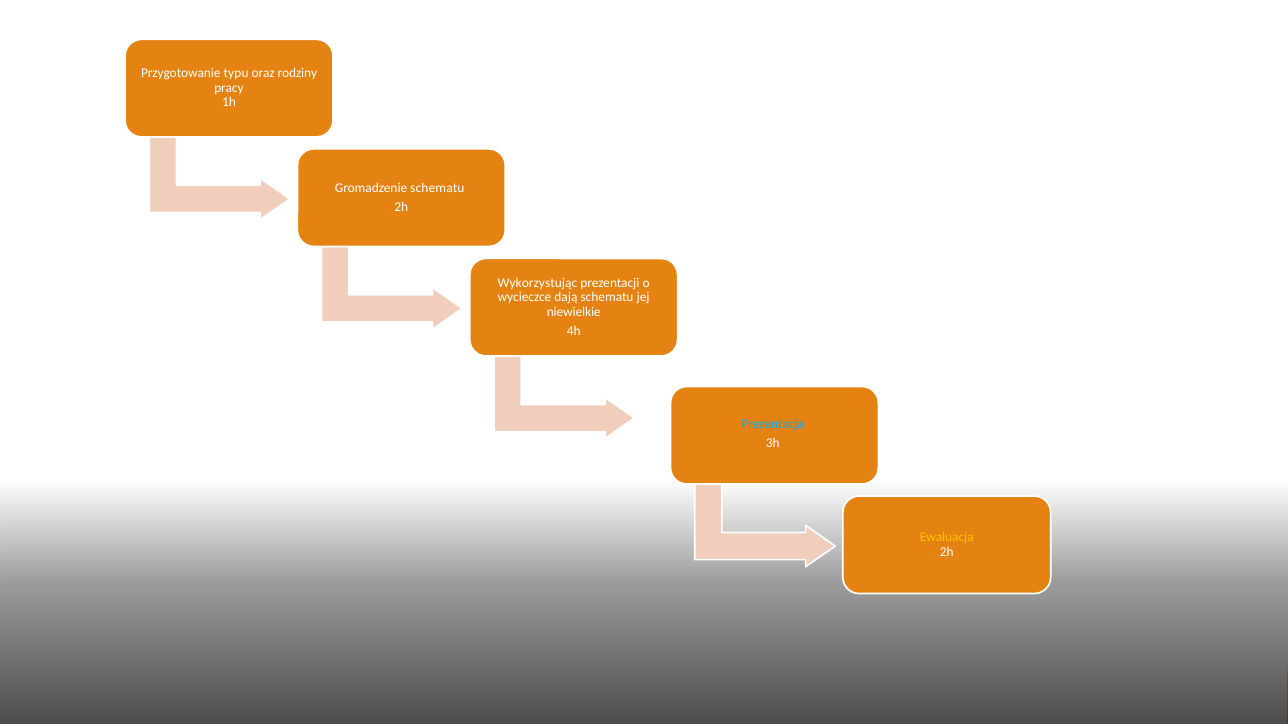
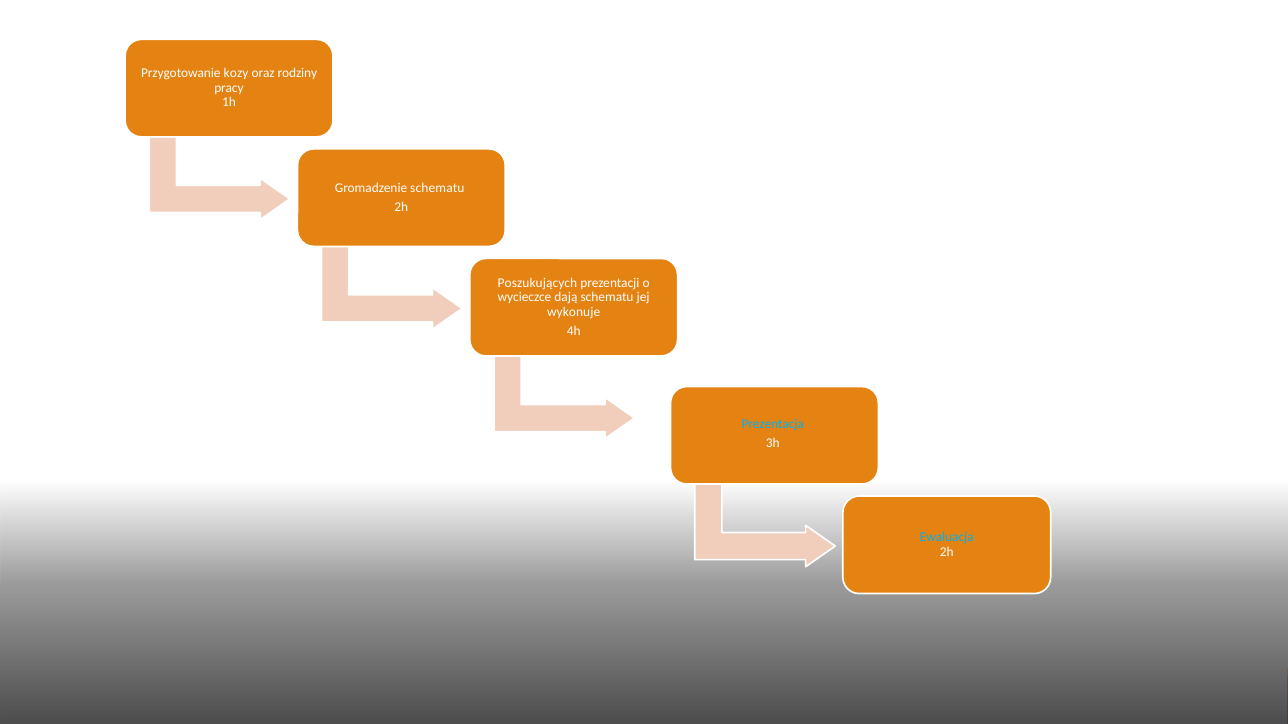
typu: typu -> kozy
Wykorzystując: Wykorzystując -> Poszukujących
niewielkie: niewielkie -> wykonuje
Ewaluacja colour: yellow -> light blue
